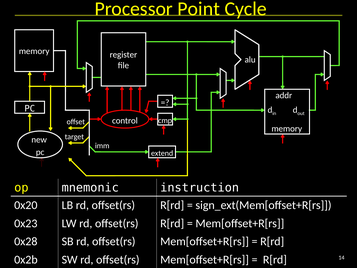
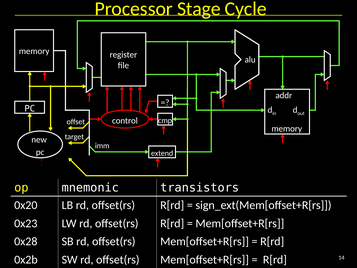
Point: Point -> Stage
instruction: instruction -> transistors
